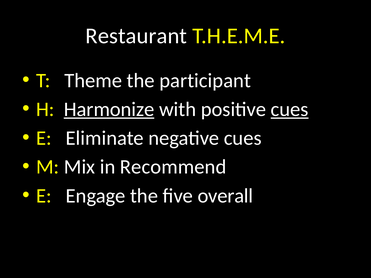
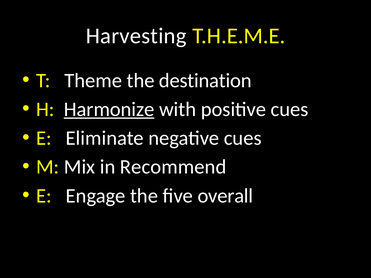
Restaurant: Restaurant -> Harvesting
participant: participant -> destination
cues at (290, 109) underline: present -> none
